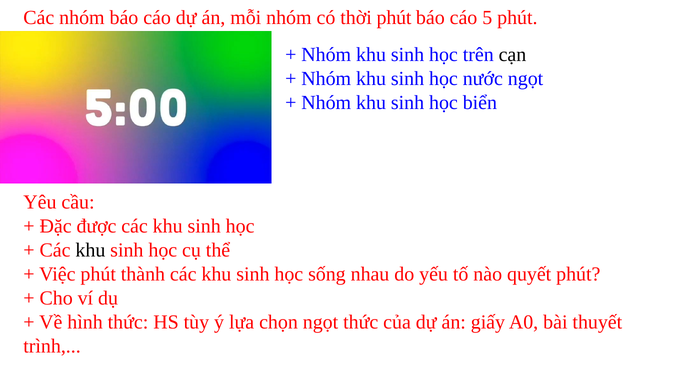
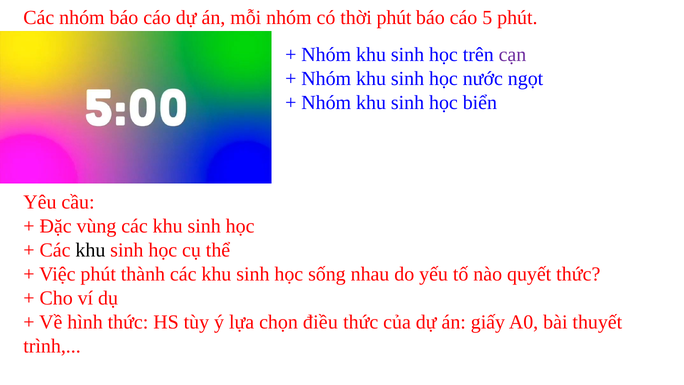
cạn colour: black -> purple
được: được -> vùng
quyết phút: phút -> thức
chọn ngọt: ngọt -> điều
